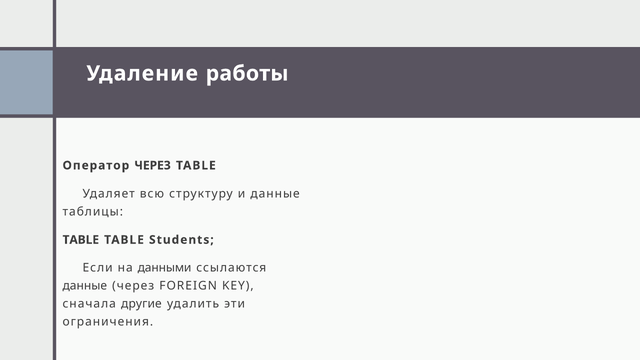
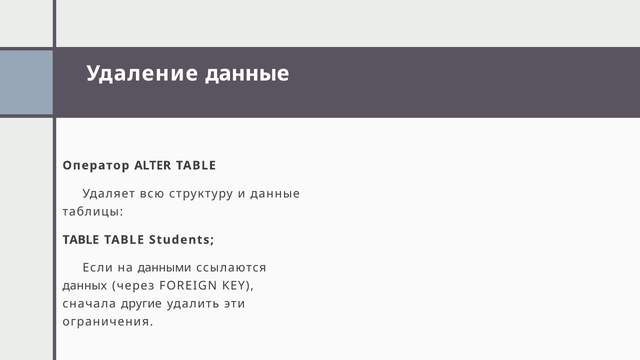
Удаление работы: работы -> данные
Оператор ЧЕРЕЗ: ЧЕРЕЗ -> ALTER
данные at (85, 286): данные -> данных
